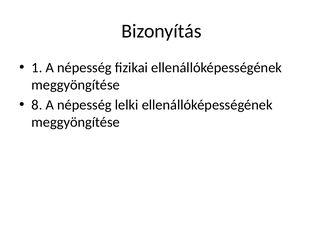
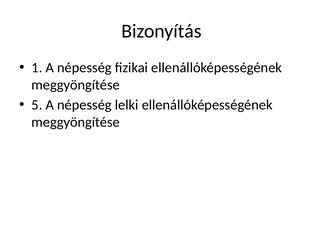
8: 8 -> 5
